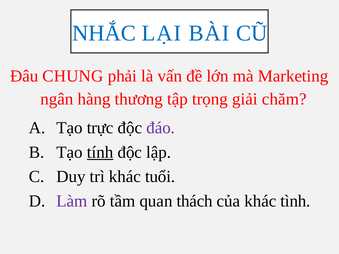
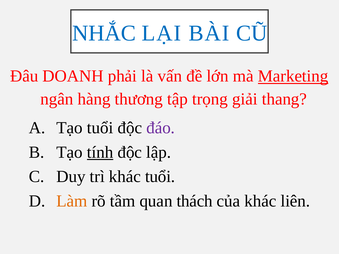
CHUNG: CHUNG -> DOANH
Marketing underline: none -> present
chăm: chăm -> thang
Tạo trực: trực -> tuổi
Làm colour: purple -> orange
tình: tình -> liên
